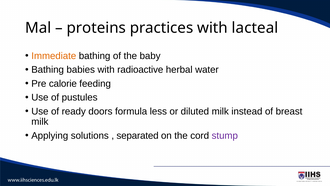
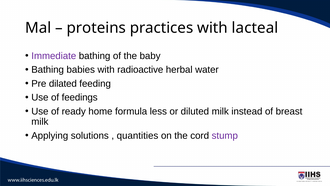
Immediate colour: orange -> purple
calorie: calorie -> dilated
pustules: pustules -> feedings
doors: doors -> home
separated: separated -> quantities
